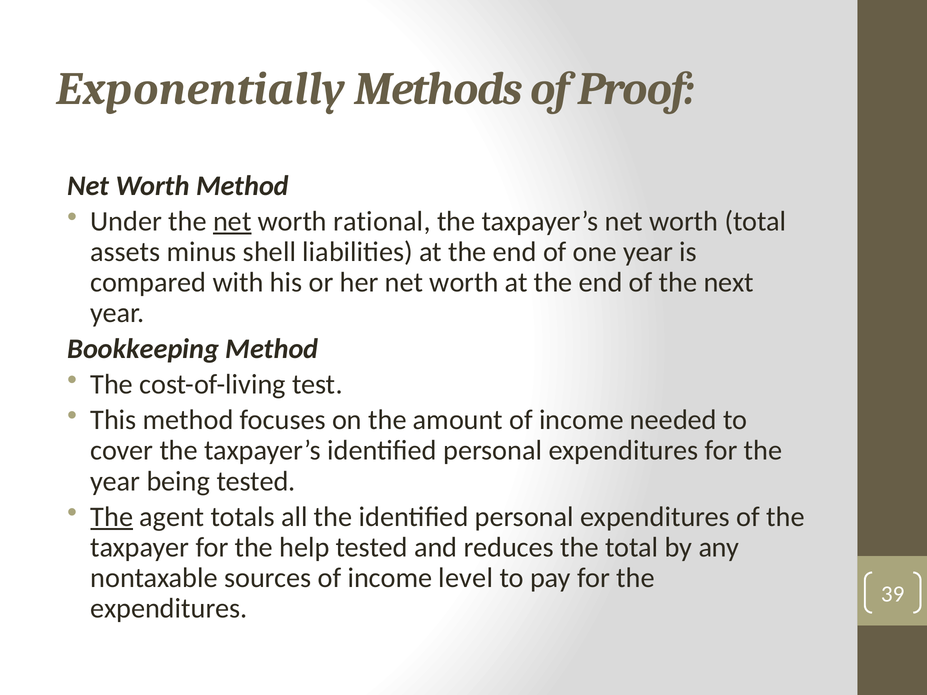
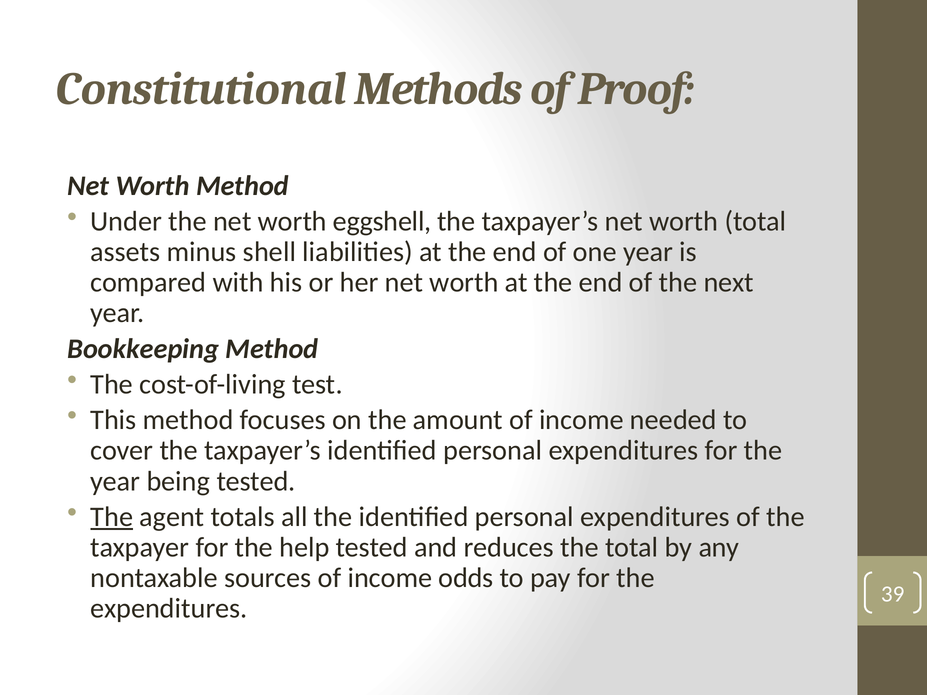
Exponentially: Exponentially -> Constitutional
net at (232, 221) underline: present -> none
rational: rational -> eggshell
level: level -> odds
